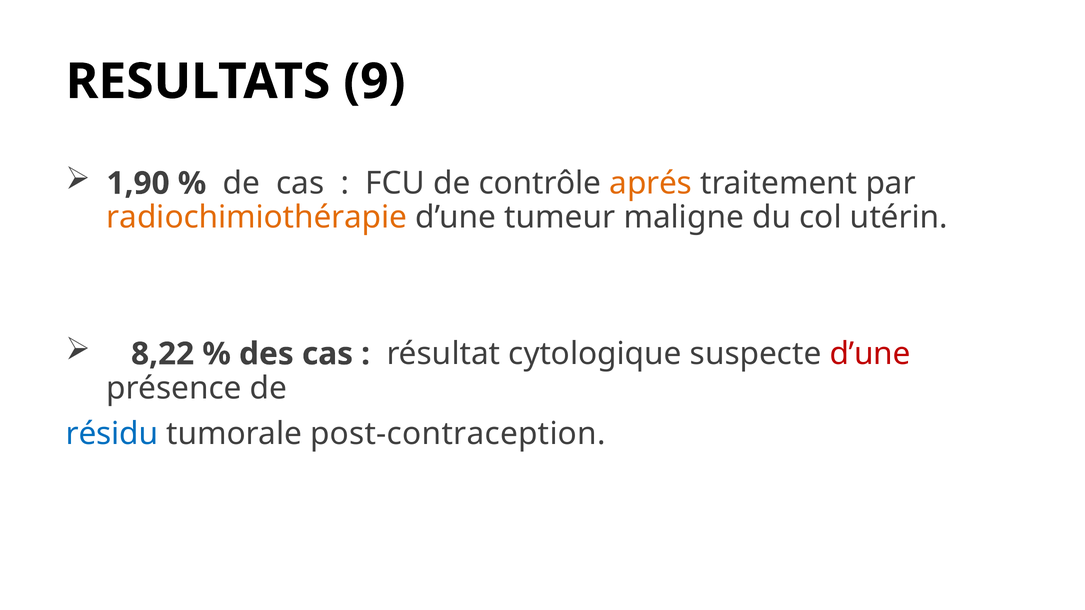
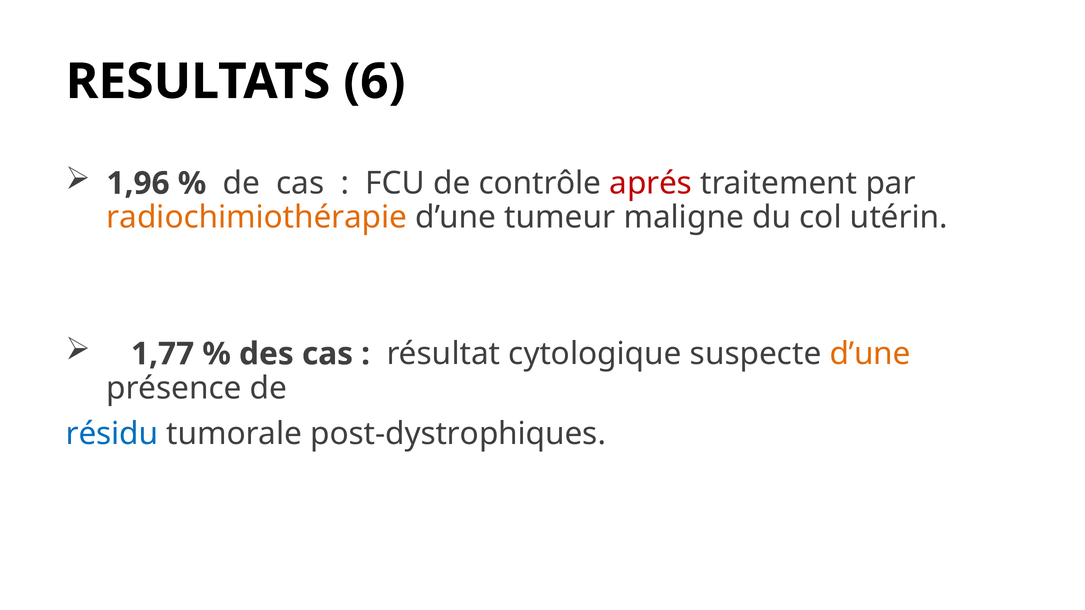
9: 9 -> 6
1,90: 1,90 -> 1,96
aprés colour: orange -> red
8,22: 8,22 -> 1,77
d’une at (870, 354) colour: red -> orange
post-contraception: post-contraception -> post-dystrophiques
